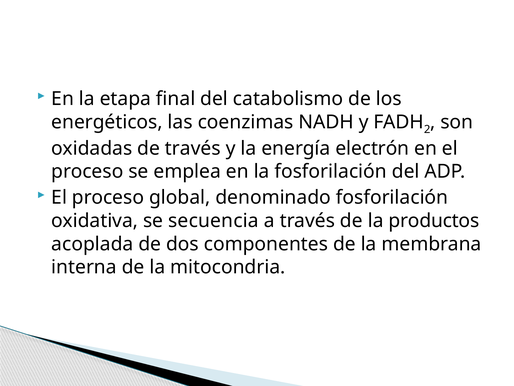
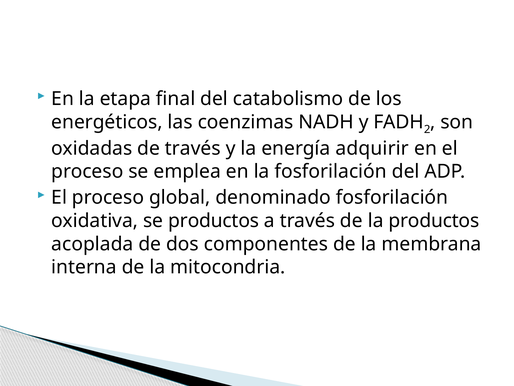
electrón: electrón -> adquirir
se secuencia: secuencia -> productos
